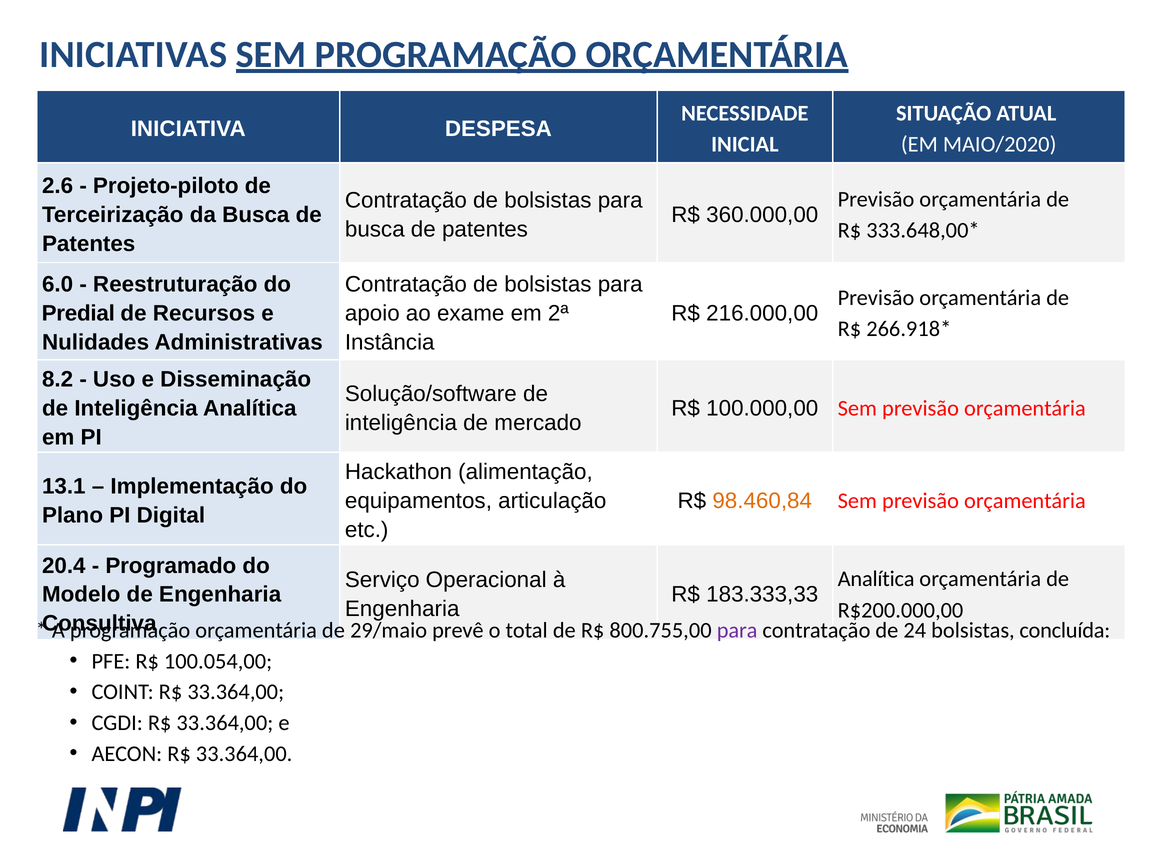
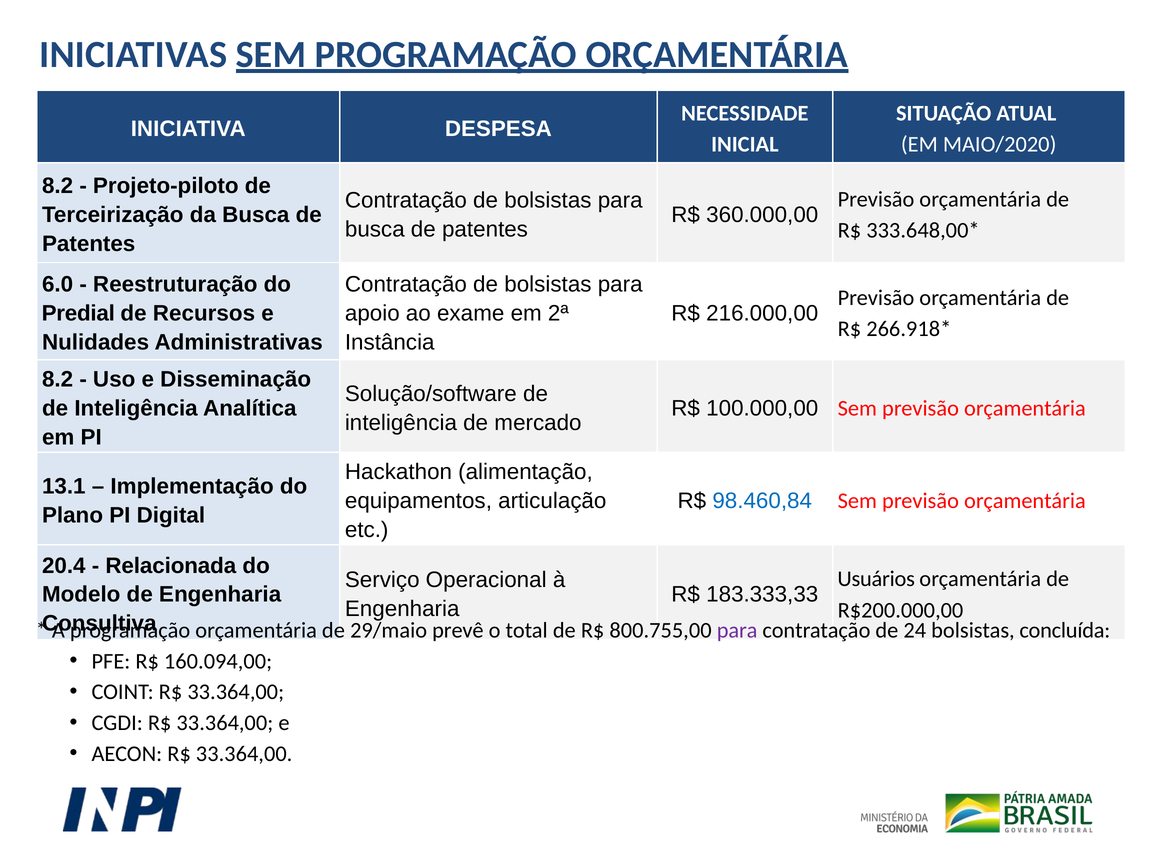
2.6 at (58, 186): 2.6 -> 8.2
98.460,84 colour: orange -> blue
Programado: Programado -> Relacionada
Analítica at (876, 579): Analítica -> Usuários
100.054,00: 100.054,00 -> 160.094,00
